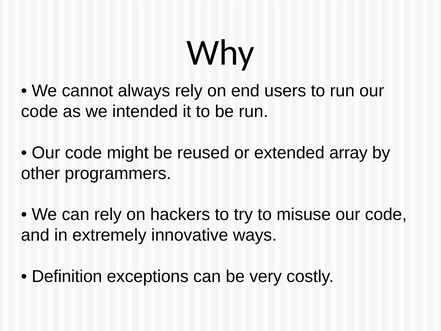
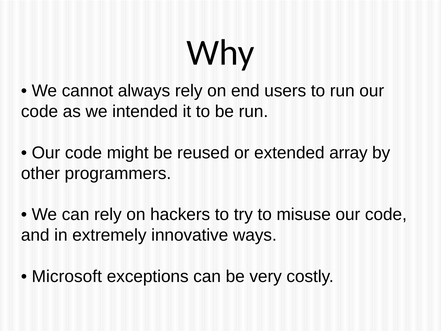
Definition: Definition -> Microsoft
